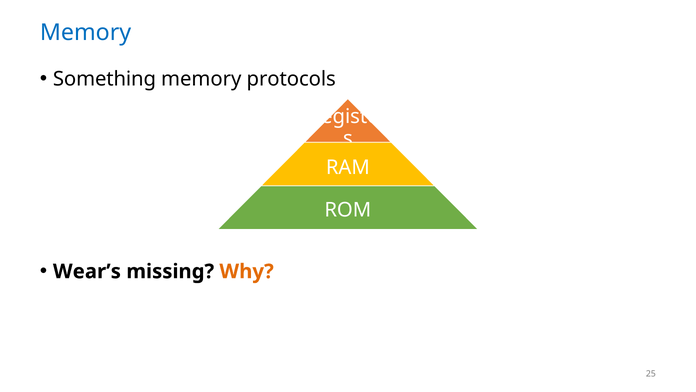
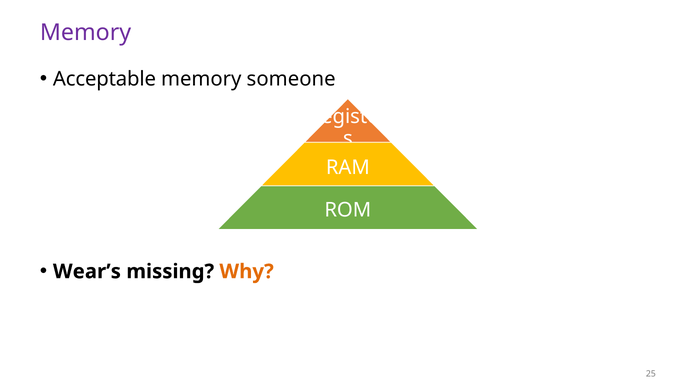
Memory at (86, 32) colour: blue -> purple
Something: Something -> Acceptable
protocols: protocols -> someone
